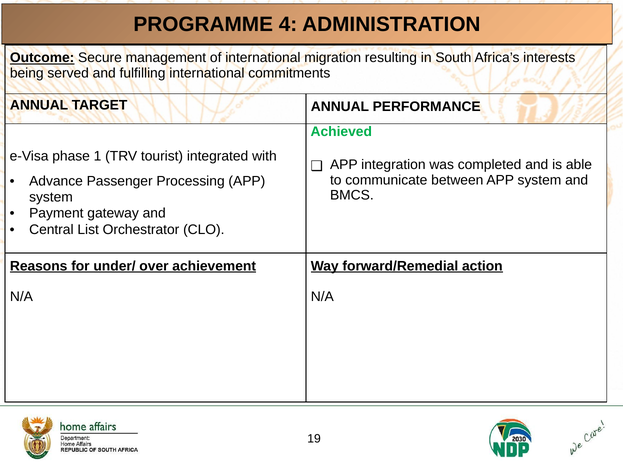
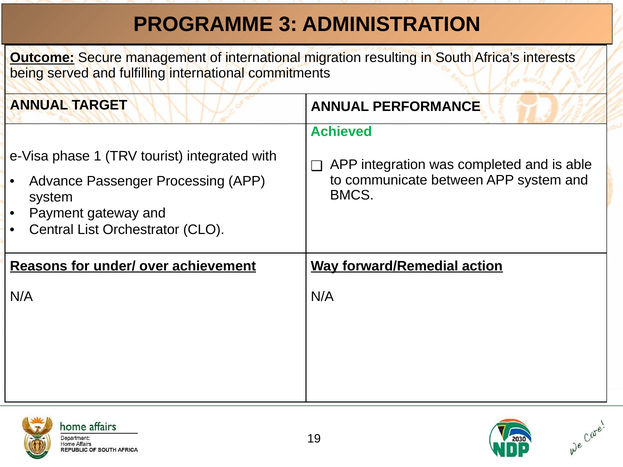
4: 4 -> 3
